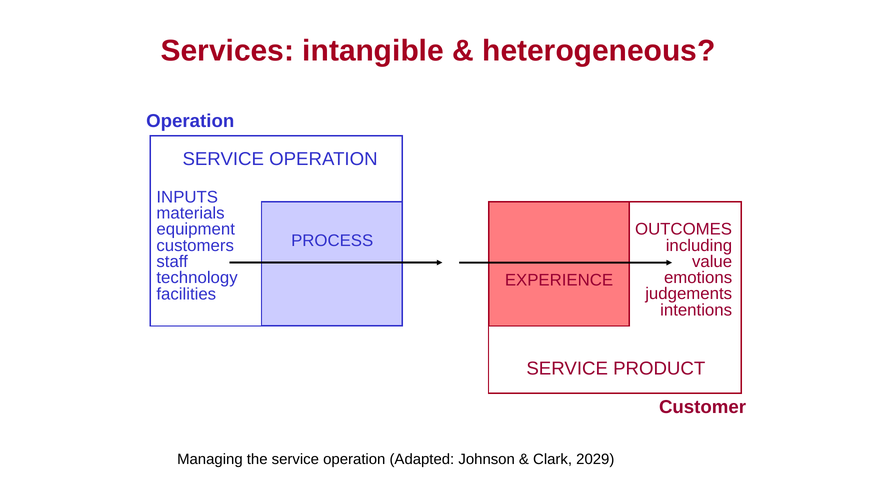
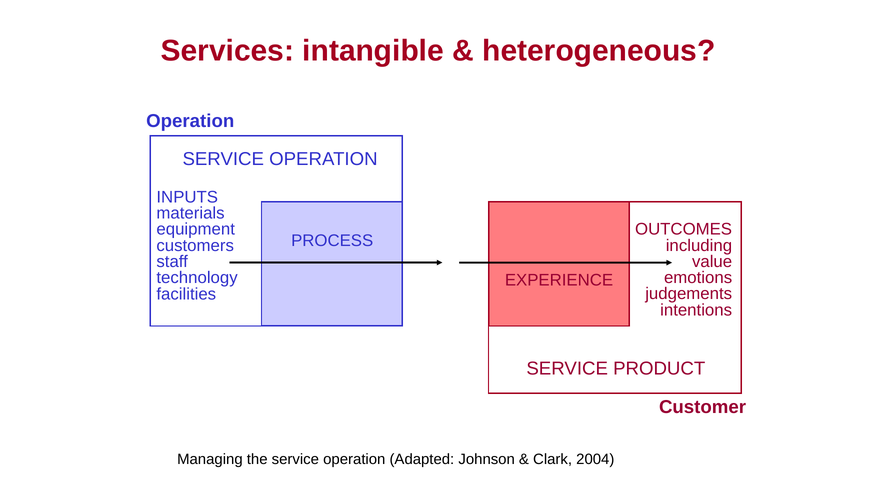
2029: 2029 -> 2004
